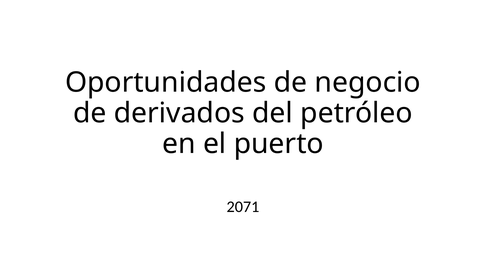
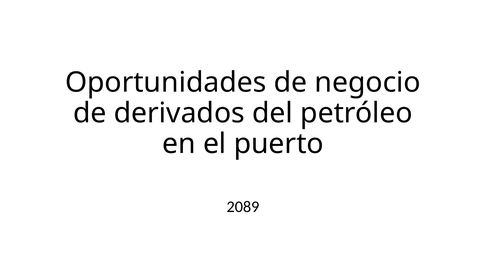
2071: 2071 -> 2089
